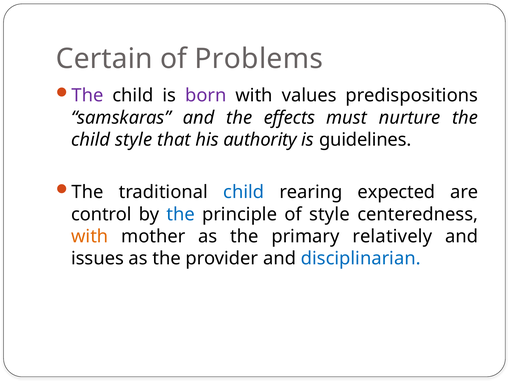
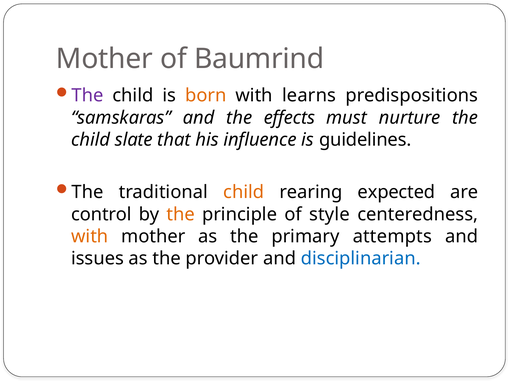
Certain at (104, 59): Certain -> Mother
Problems: Problems -> Baumrind
born colour: purple -> orange
values: values -> learns
child style: style -> slate
authority: authority -> influence
child at (244, 192) colour: blue -> orange
the at (181, 214) colour: blue -> orange
relatively: relatively -> attempts
